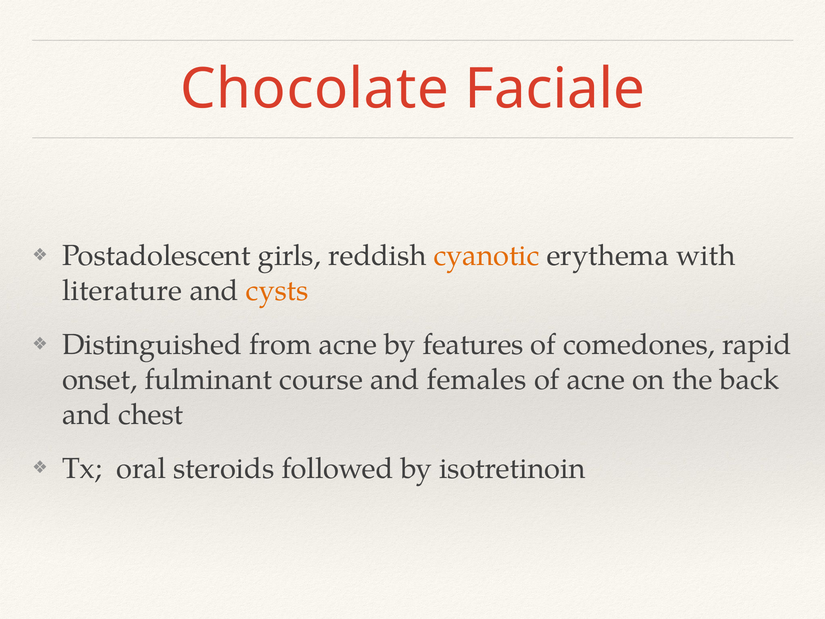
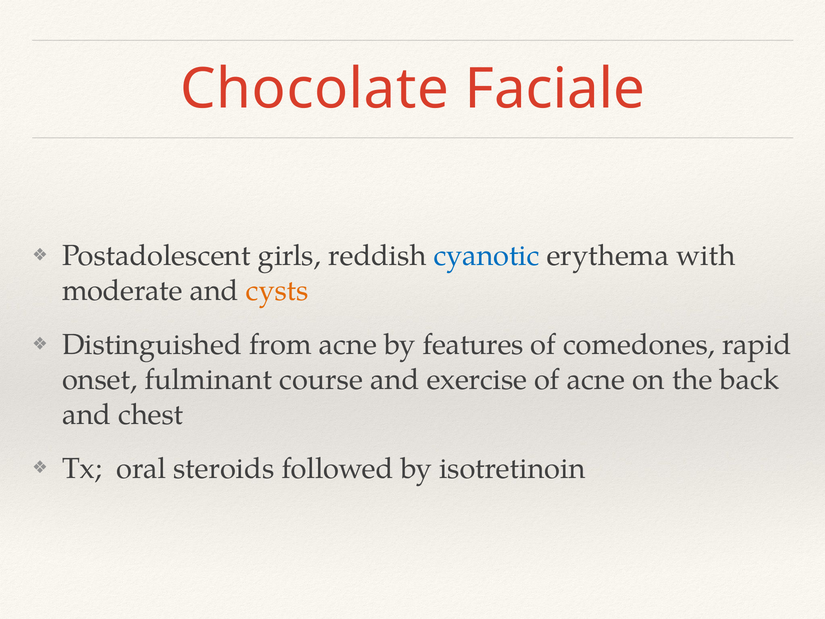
cyanotic colour: orange -> blue
literature: literature -> moderate
females: females -> exercise
